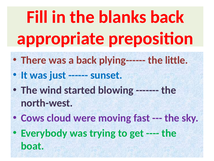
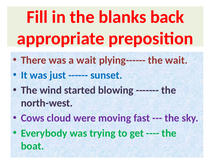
a back: back -> wait
the little: little -> wait
